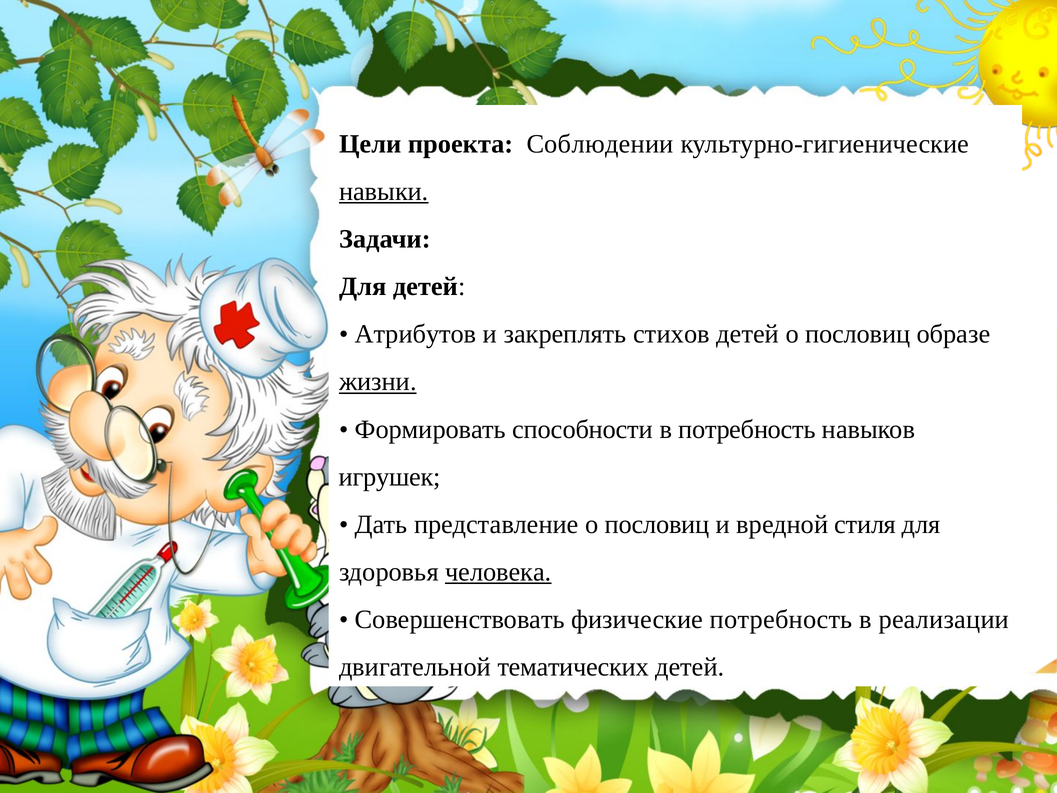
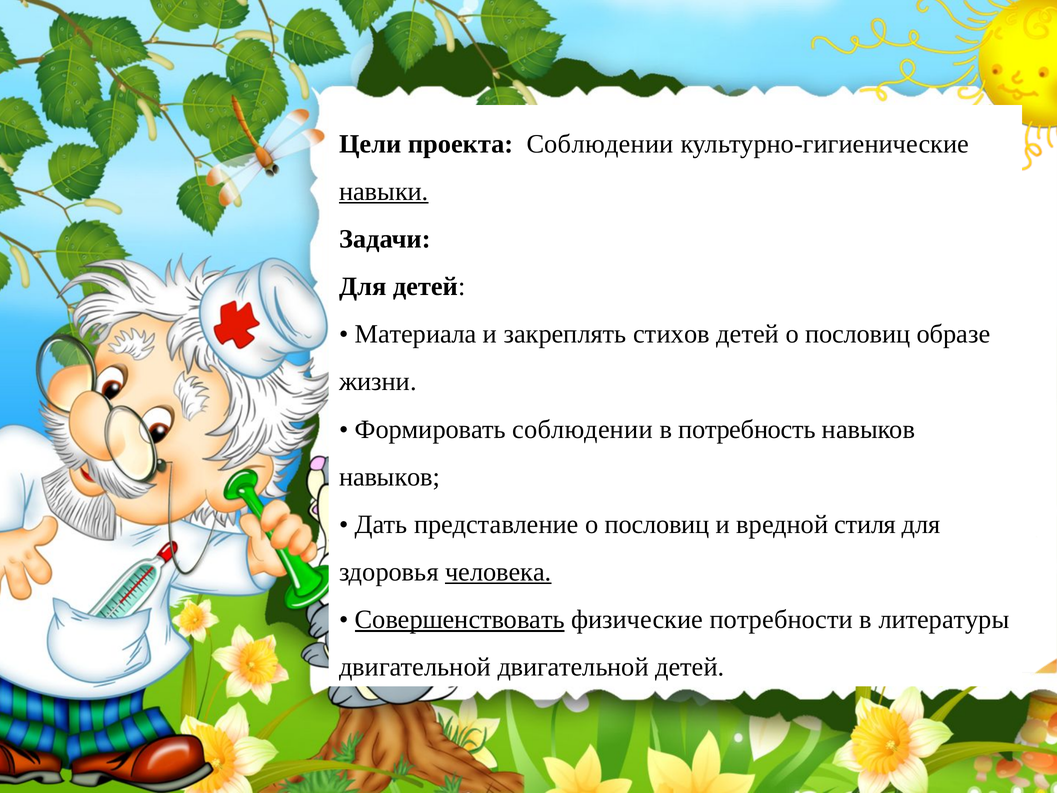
Атрибутов: Атрибутов -> Материала
жизни underline: present -> none
Формировать способности: способности -> соблюдении
игрушек at (390, 477): игрушек -> навыков
Совершенствовать underline: none -> present
физические потребность: потребность -> потребности
реализации: реализации -> литературы
двигательной тематических: тематических -> двигательной
